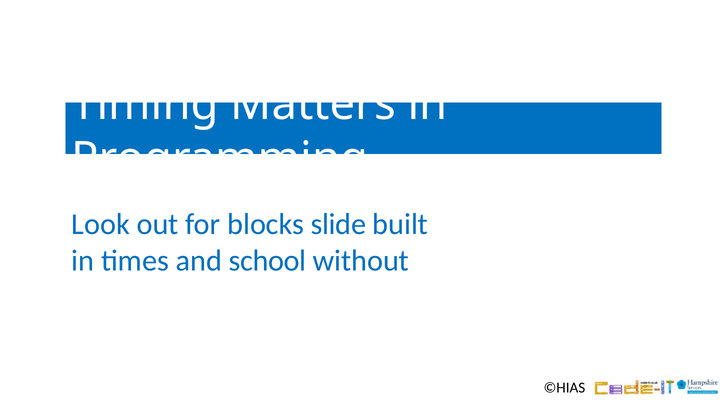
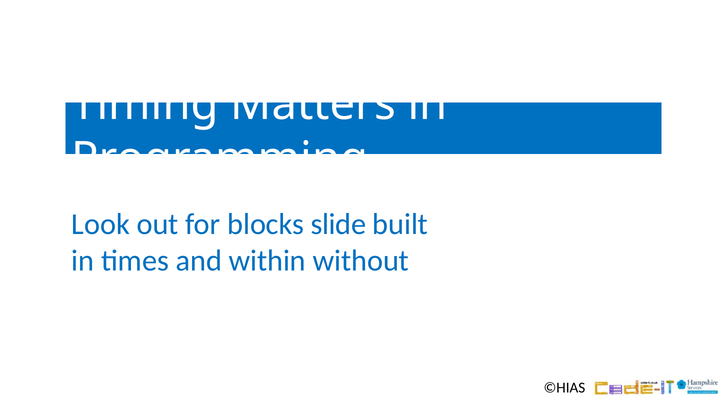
school: school -> within
